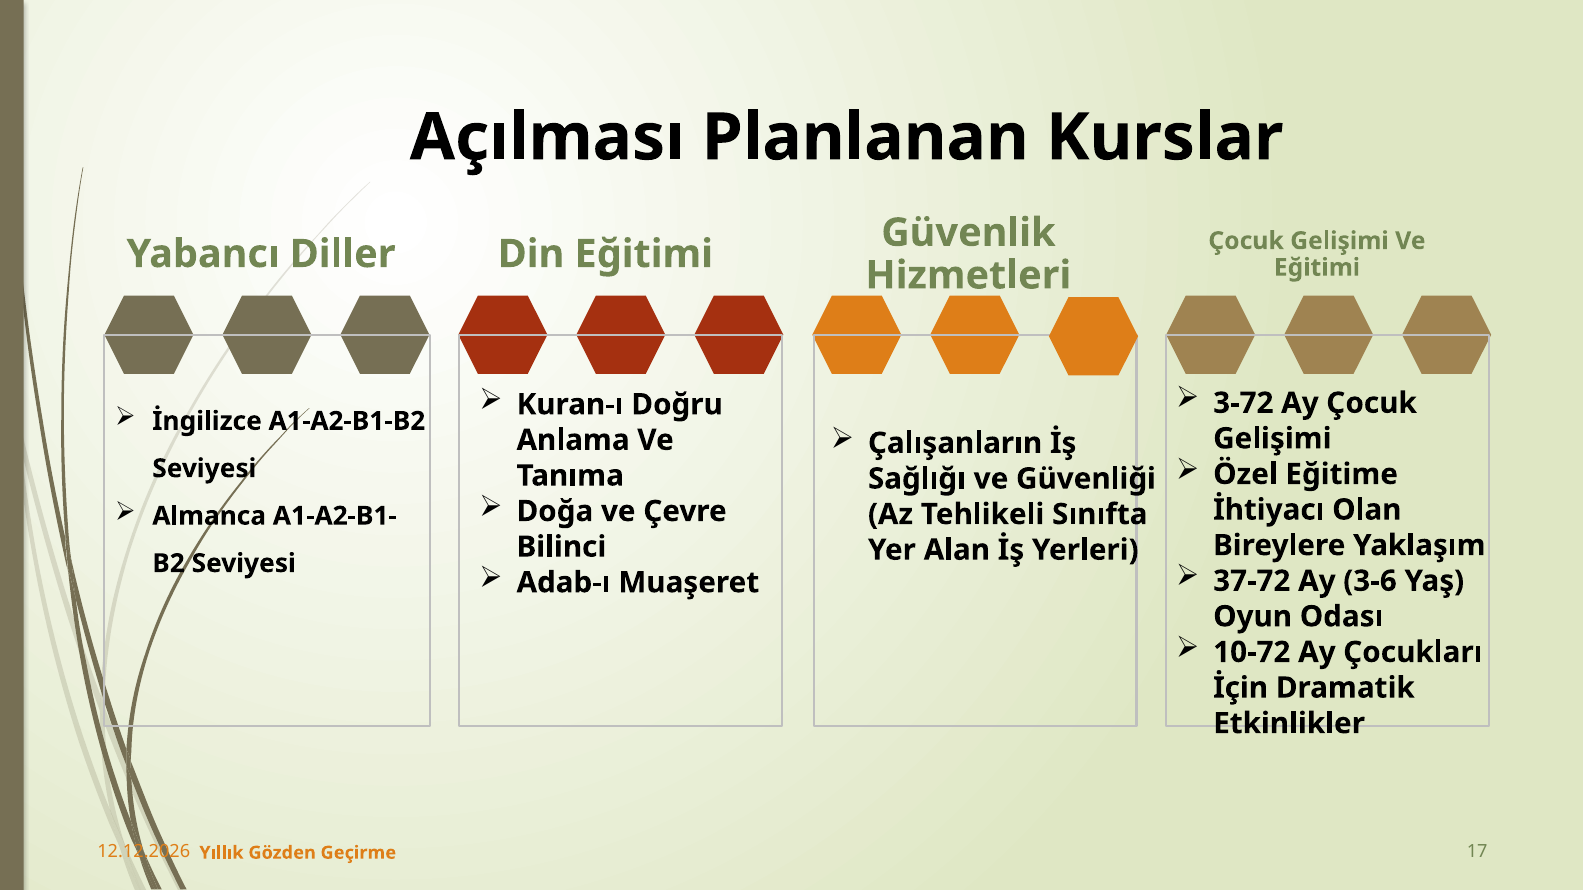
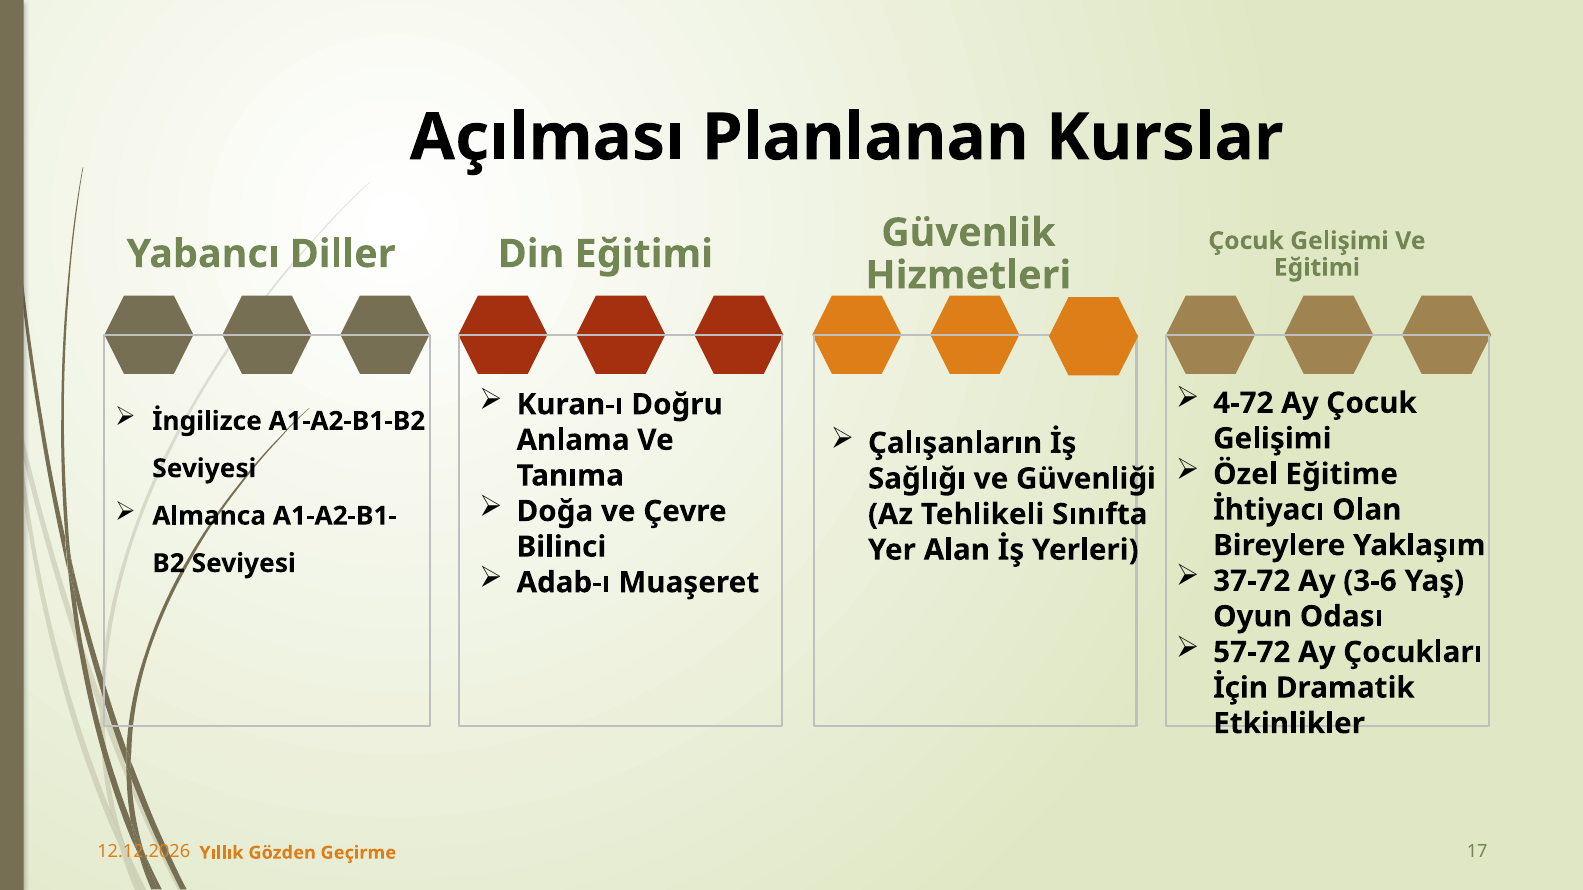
3-72: 3-72 -> 4-72
10-72: 10-72 -> 57-72
